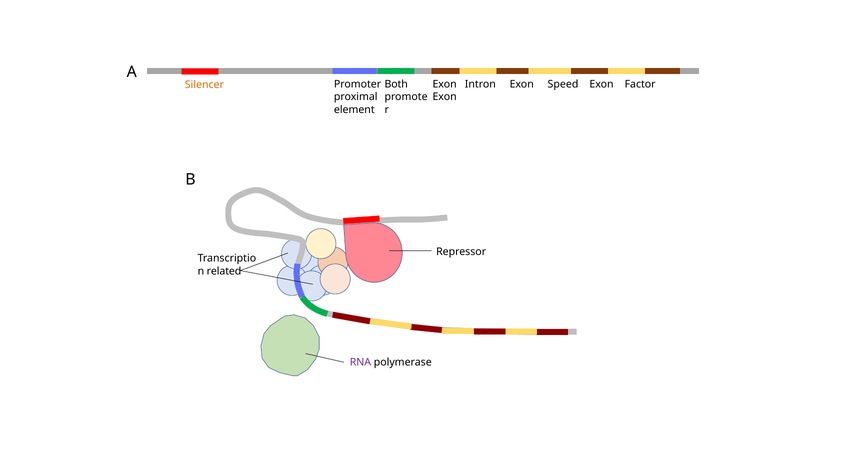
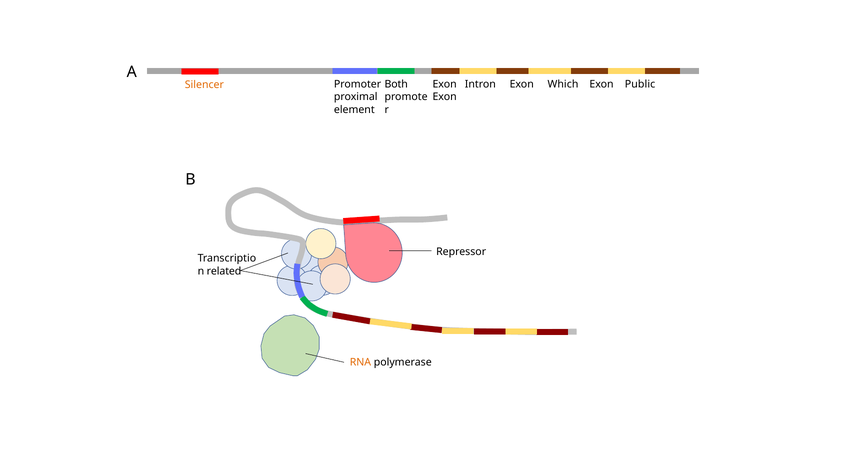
Speed: Speed -> Which
Factor: Factor -> Public
RNA colour: purple -> orange
